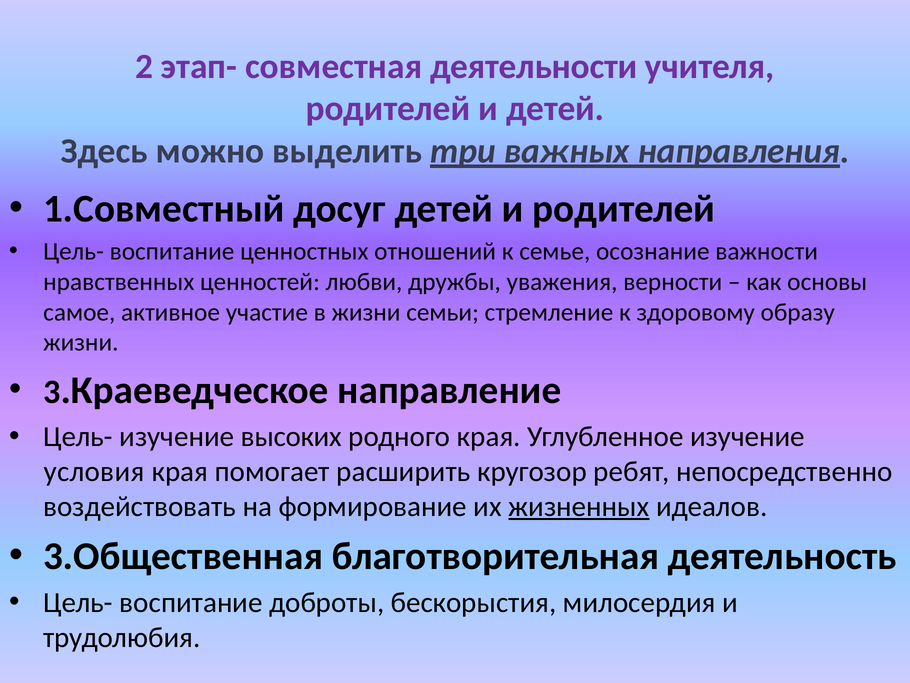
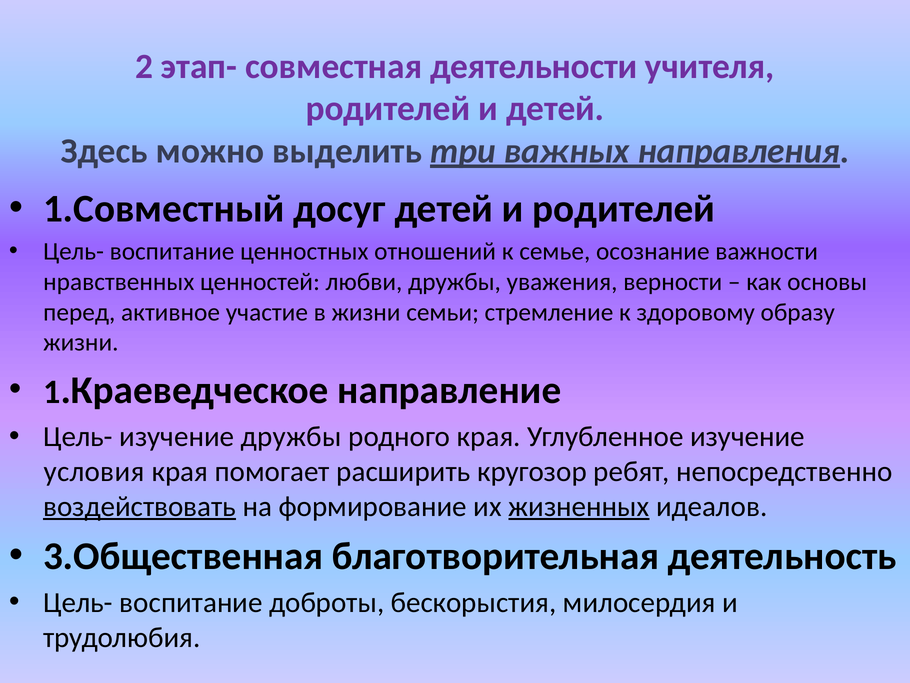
самое: самое -> перед
3: 3 -> 1
изучение высоких: высоких -> дружбы
воздействовать underline: none -> present
